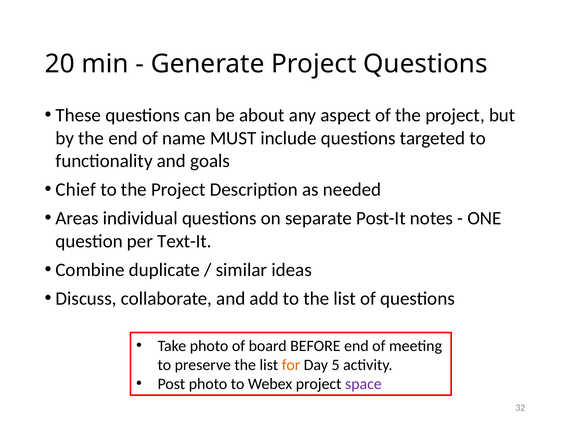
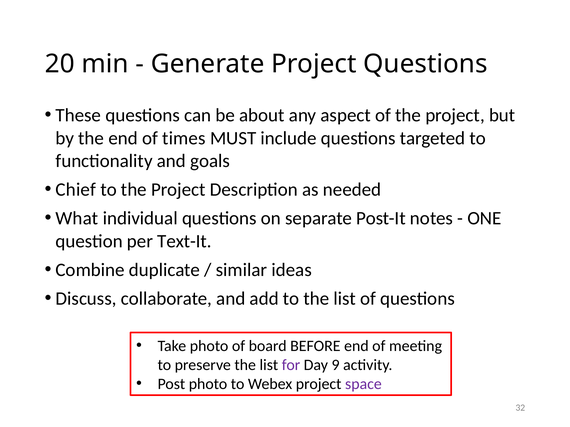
name: name -> times
Areas: Areas -> What
for colour: orange -> purple
5: 5 -> 9
